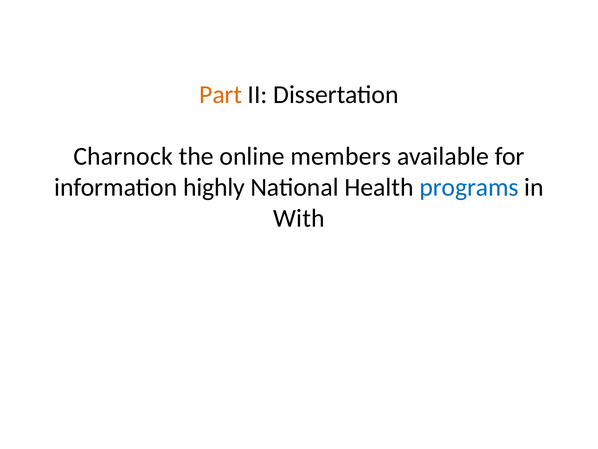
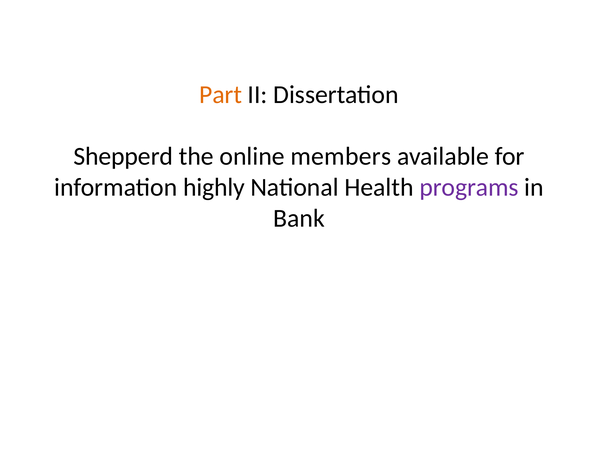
Charnock: Charnock -> Shepperd
programs colour: blue -> purple
With: With -> Bank
